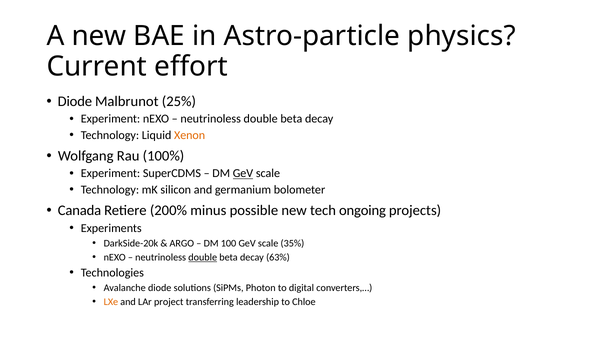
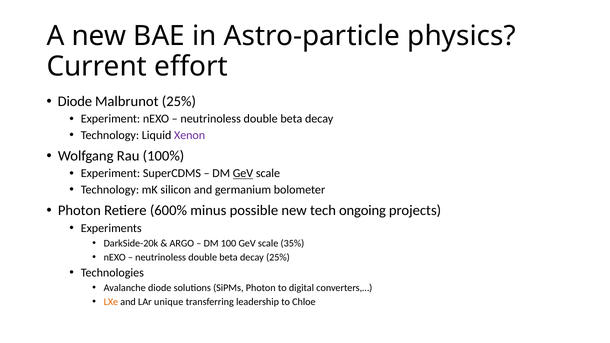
Xenon colour: orange -> purple
Canada at (79, 211): Canada -> Photon
200%: 200% -> 600%
double at (203, 257) underline: present -> none
decay 63%: 63% -> 25%
project: project -> unique
